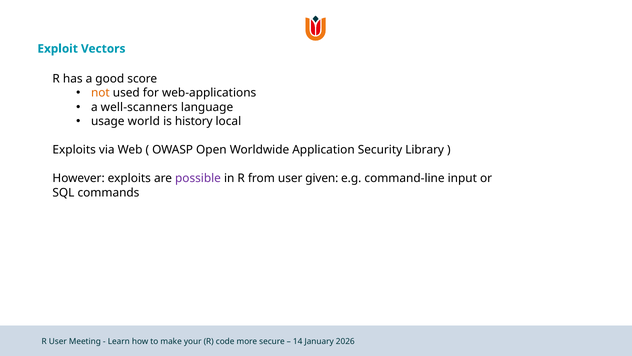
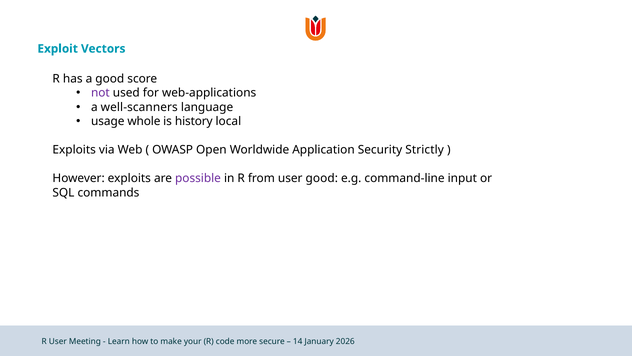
not colour: orange -> purple
world: world -> whole
Library: Library -> Strictly
user given: given -> good
